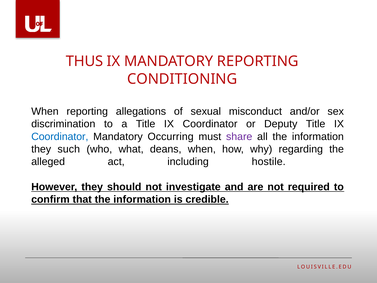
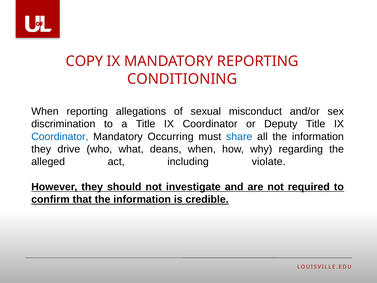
THUS: THUS -> COPY
share colour: purple -> blue
such: such -> drive
hostile: hostile -> violate
